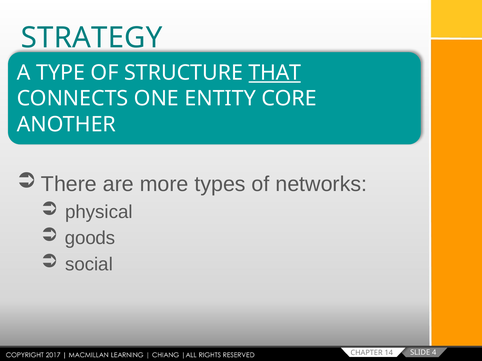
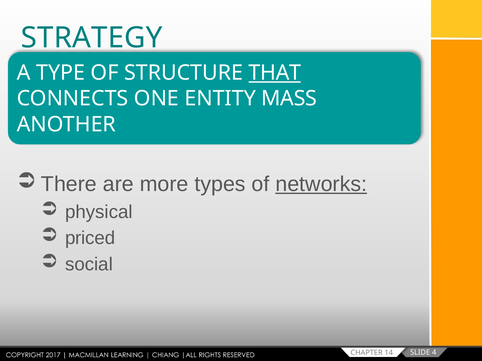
CORE: CORE -> MASS
networks underline: none -> present
goods: goods -> priced
